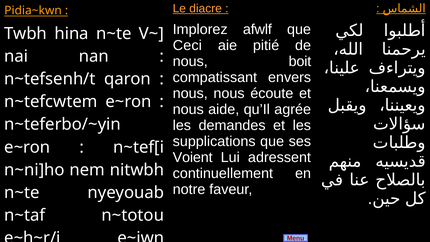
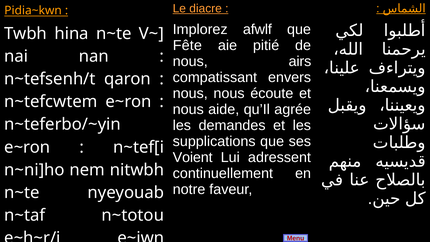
Ceci: Ceci -> Fête
boit: boit -> airs
